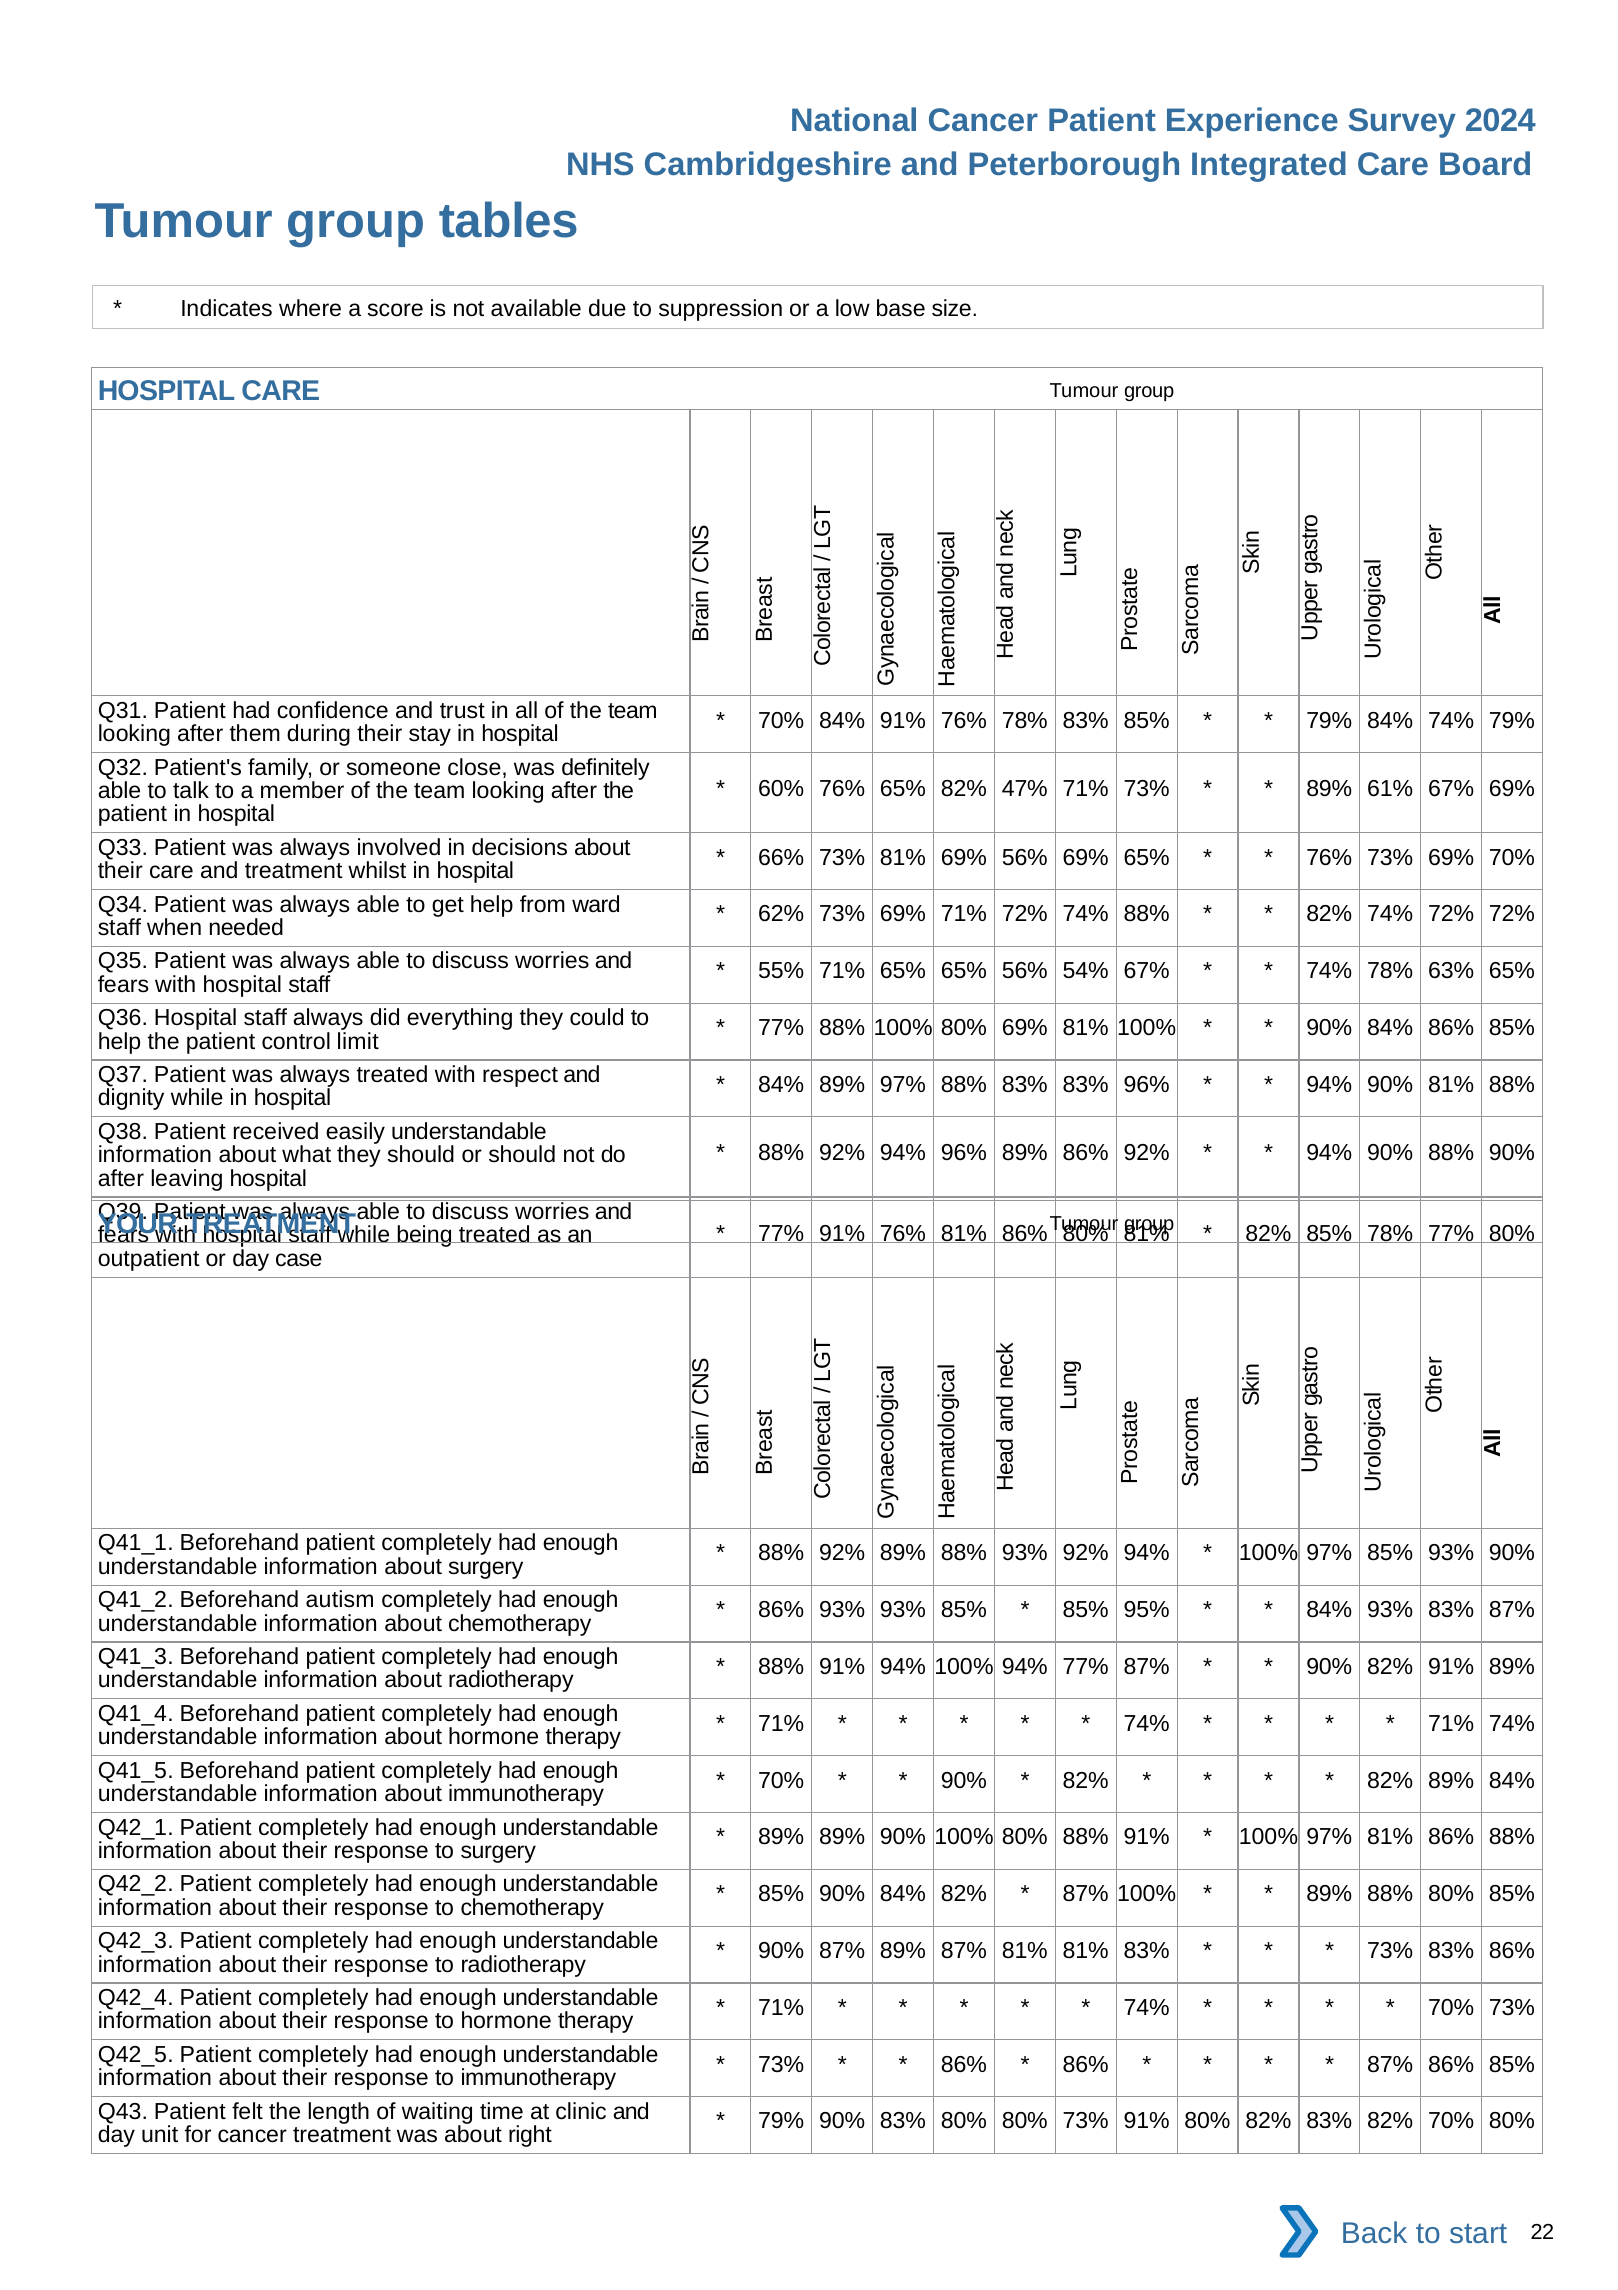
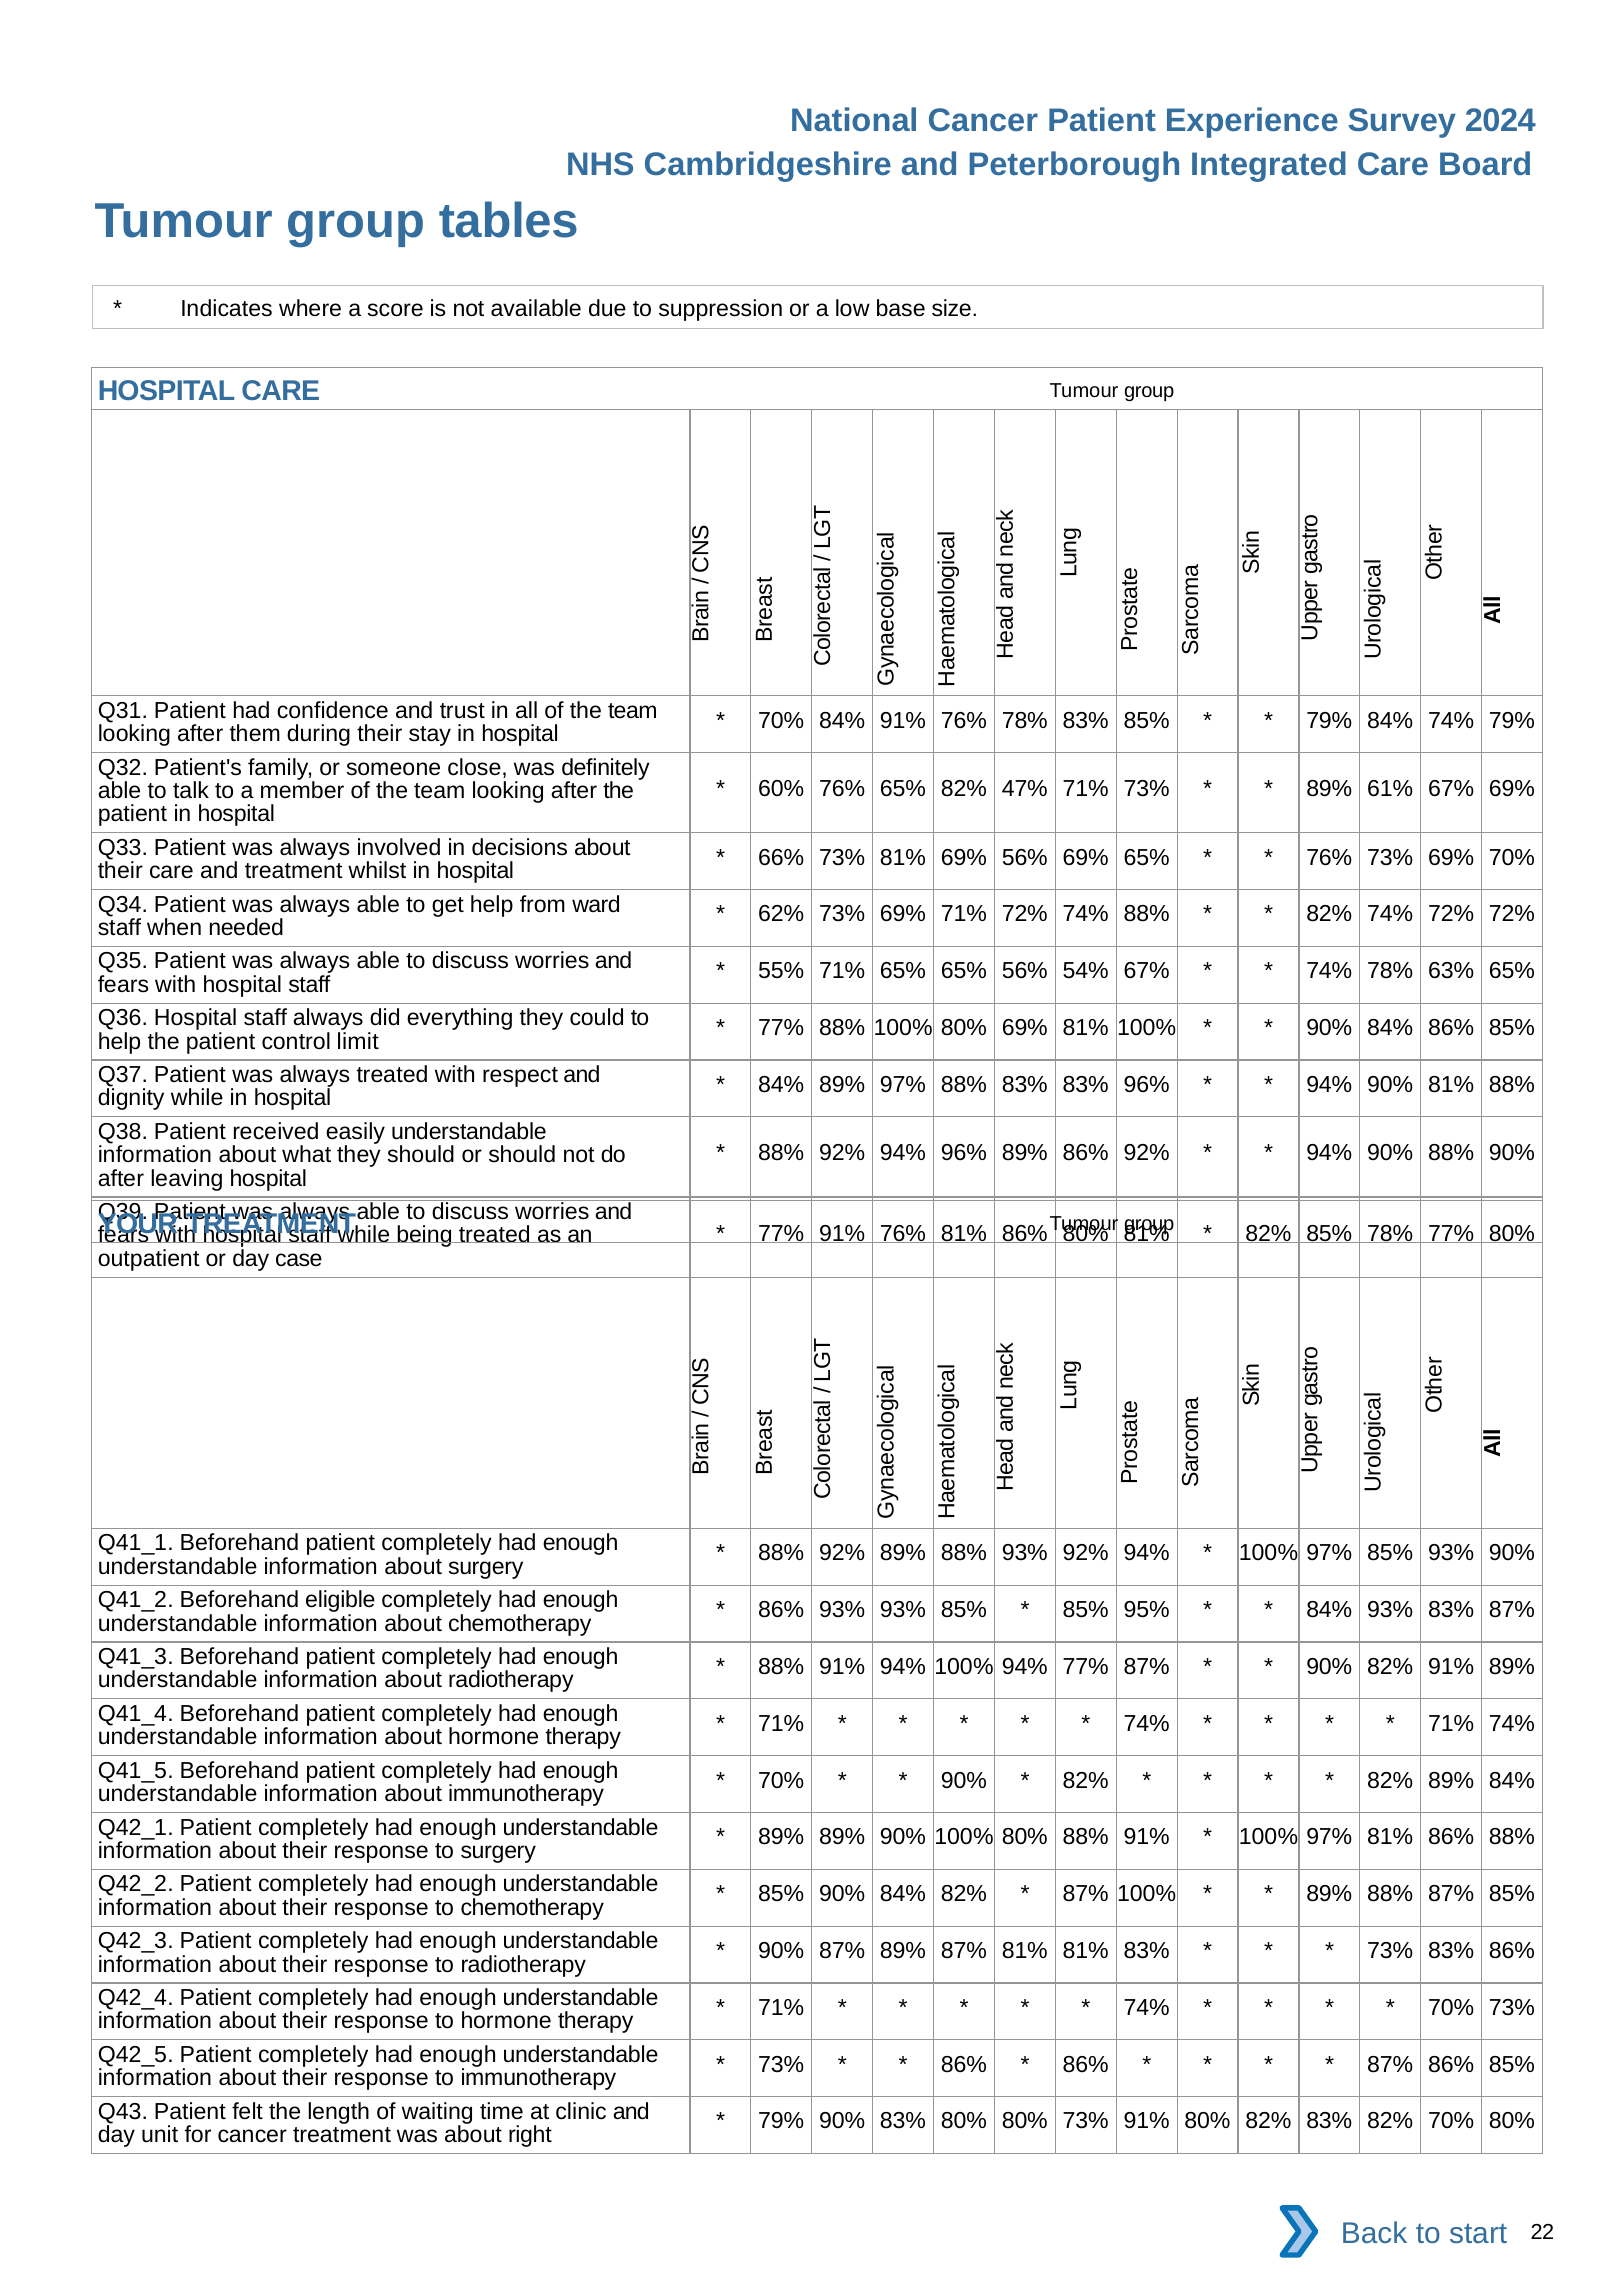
autism: autism -> eligible
88% 80%: 80% -> 87%
